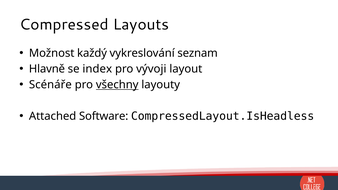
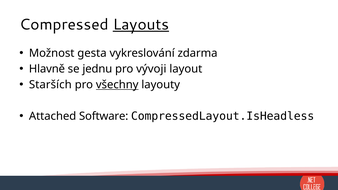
Layouts underline: none -> present
každý: každý -> gesta
seznam: seznam -> zdarma
index: index -> jednu
Scénáře: Scénáře -> Starších
